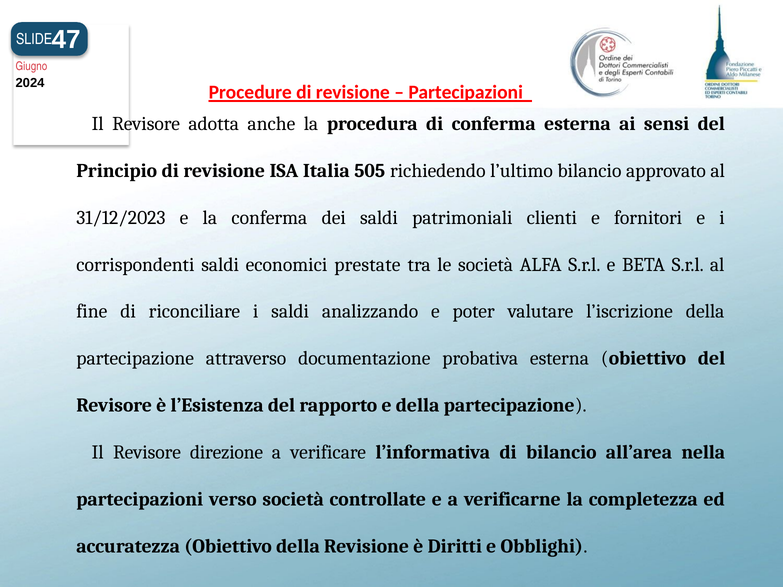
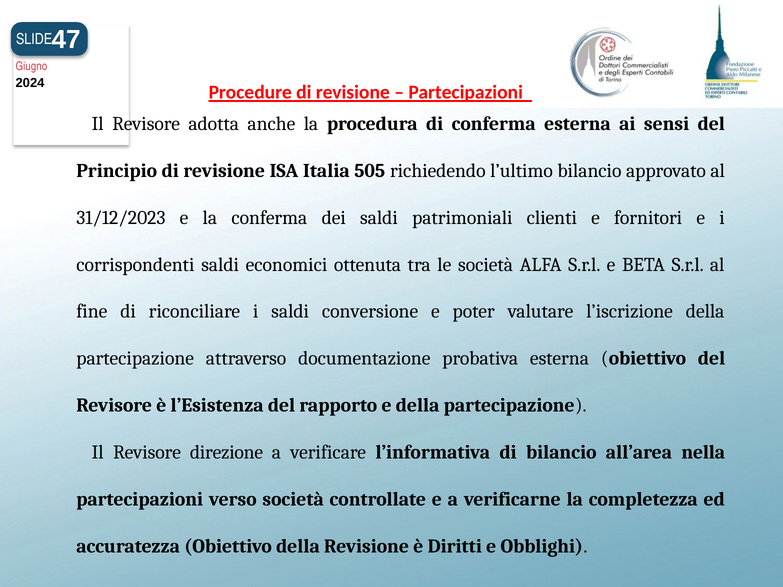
prestate: prestate -> ottenuta
analizzando: analizzando -> conversione
